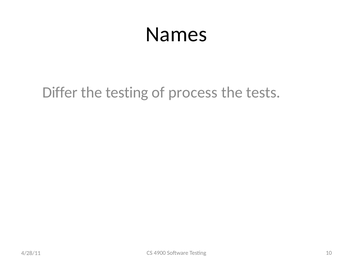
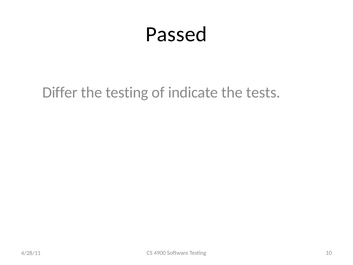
Names: Names -> Passed
process: process -> indicate
